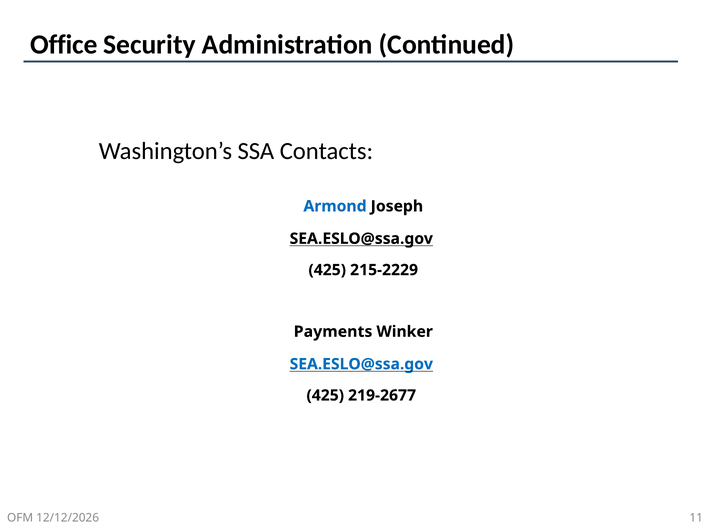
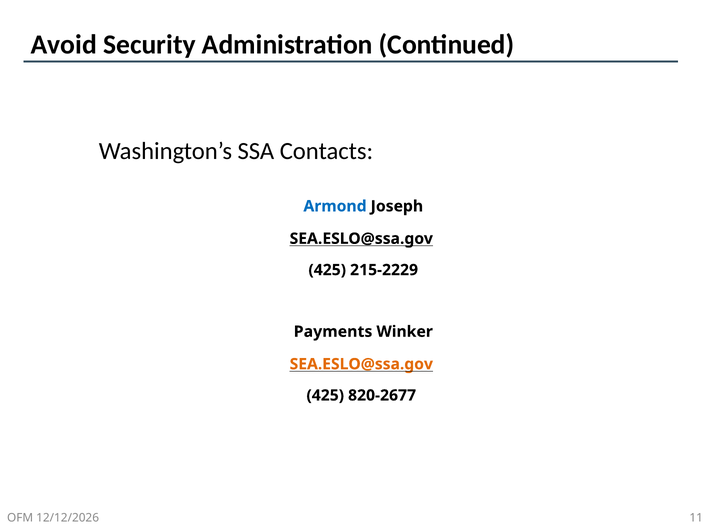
Office: Office -> Avoid
SEA.ESLO@ssa.gov at (361, 364) colour: blue -> orange
219-2677: 219-2677 -> 820-2677
